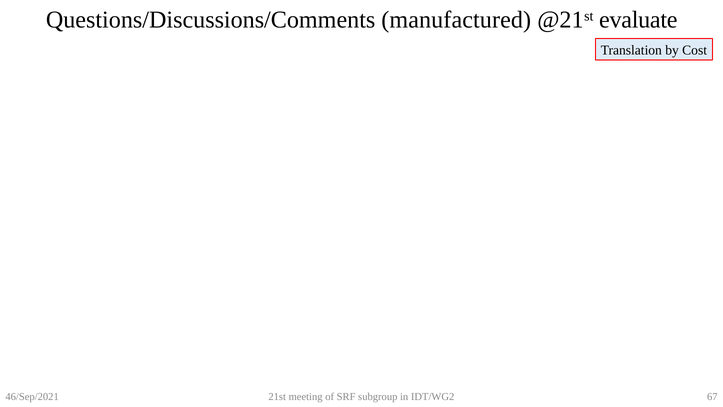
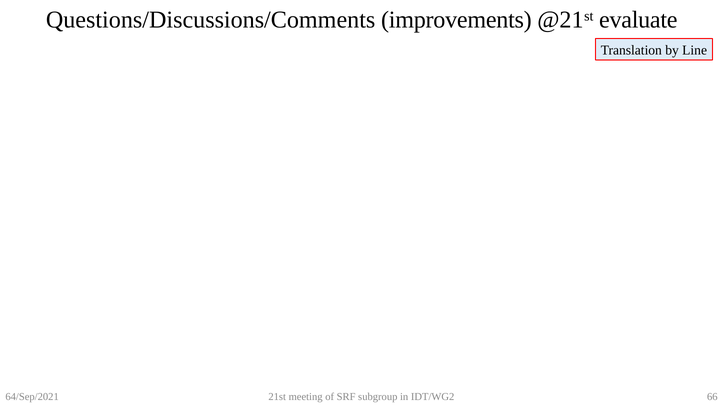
manufactured: manufactured -> improvements
Cost: Cost -> Line
46/Sep/2021: 46/Sep/2021 -> 64/Sep/2021
67: 67 -> 66
